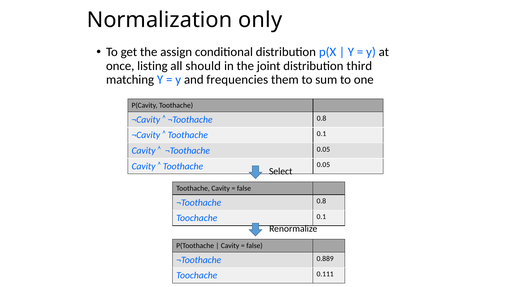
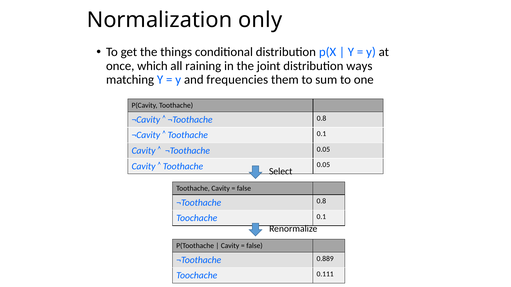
assign: assign -> things
listing: listing -> which
should: should -> raining
third: third -> ways
